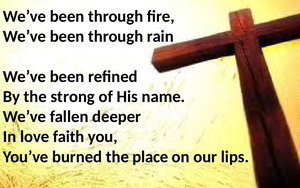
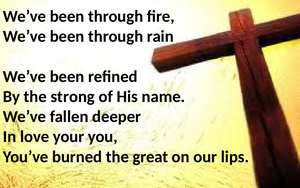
faith: faith -> your
place: place -> great
